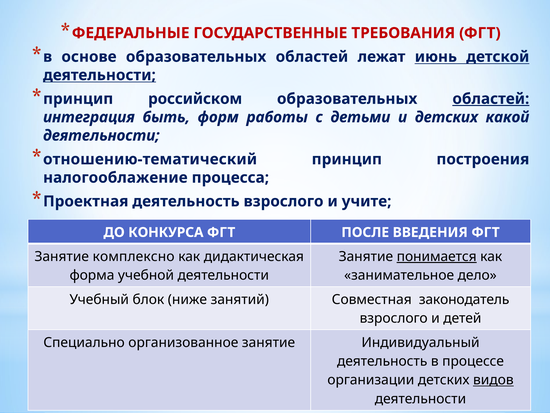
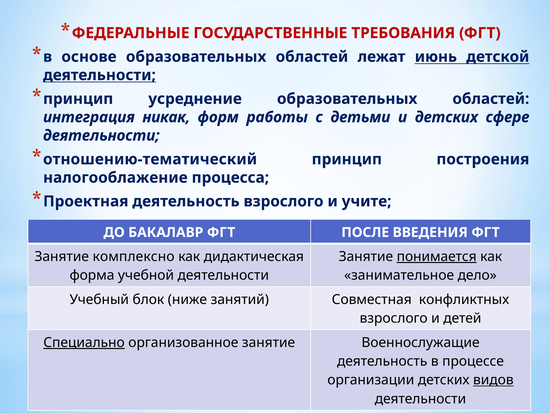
российском: российском -> усреднение
областей at (491, 99) underline: present -> none
быть: быть -> никак
какой: какой -> сфере
КОНКУРСА: КОНКУРСА -> БАКАЛАВР
законодатель: законодатель -> конфликтных
Специально underline: none -> present
Индивидуальный: Индивидуальный -> Военнослужащие
